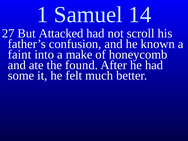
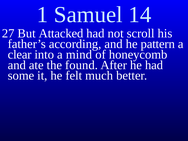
confusion: confusion -> according
known: known -> pattern
faint: faint -> clear
make: make -> mind
